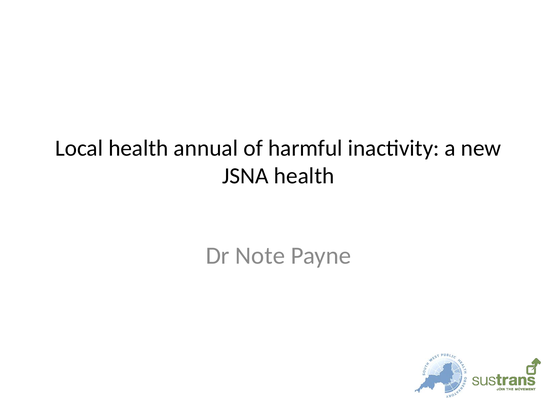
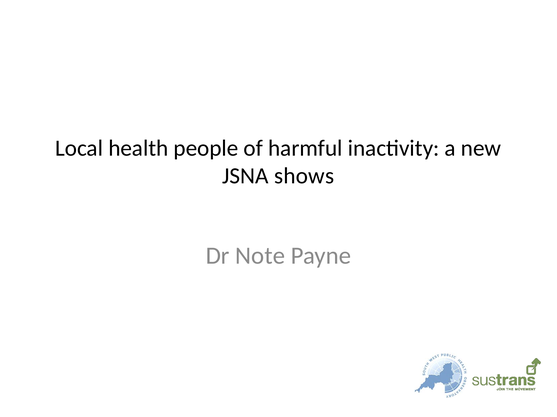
annual: annual -> people
JSNA health: health -> shows
